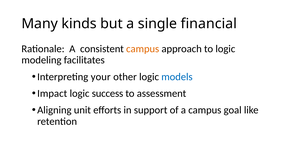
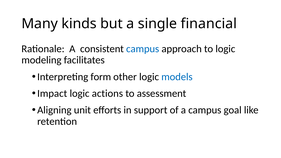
campus at (143, 49) colour: orange -> blue
your: your -> form
success: success -> actions
